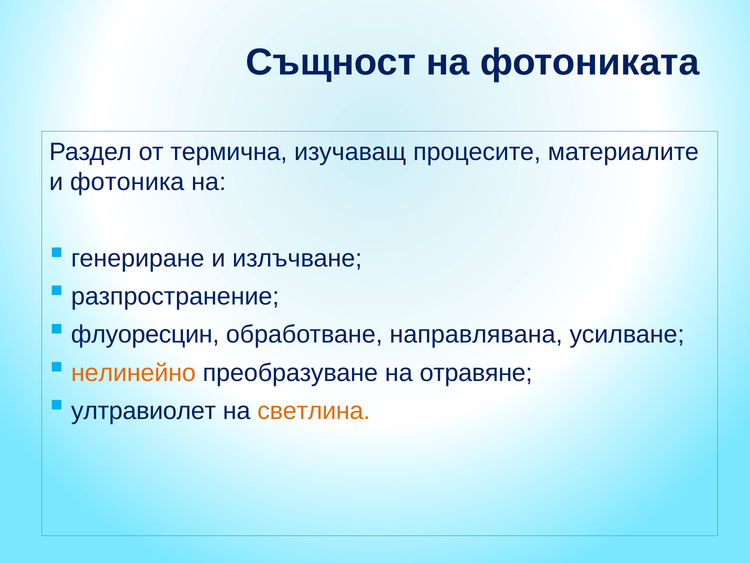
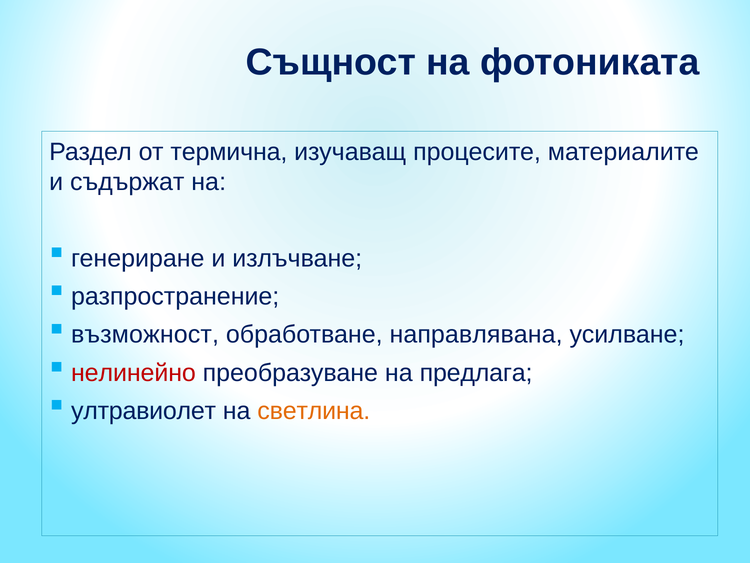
фотоника: фотоника -> съдържат
флуоресцин: флуоресцин -> възможност
нелинейно colour: orange -> red
отравяне: отравяне -> предлага
